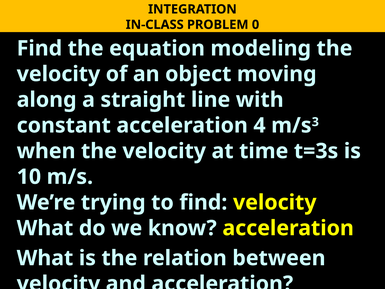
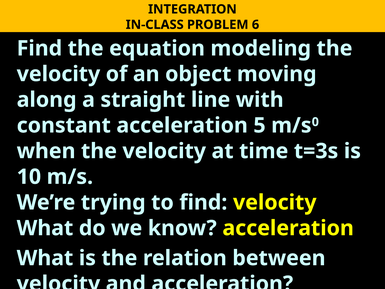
0: 0 -> 6
4: 4 -> 5
3: 3 -> 0
